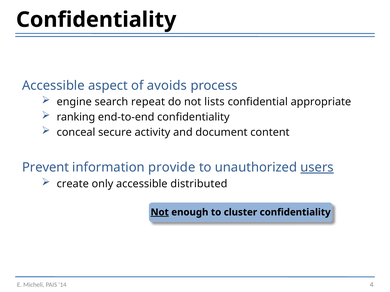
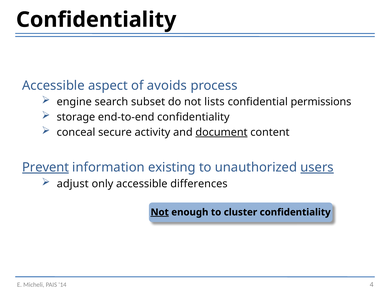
repeat: repeat -> subset
appropriate: appropriate -> permissions
ranking: ranking -> storage
document underline: none -> present
Prevent underline: none -> present
provide: provide -> existing
create: create -> adjust
distributed: distributed -> differences
